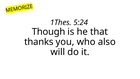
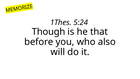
thanks: thanks -> before
